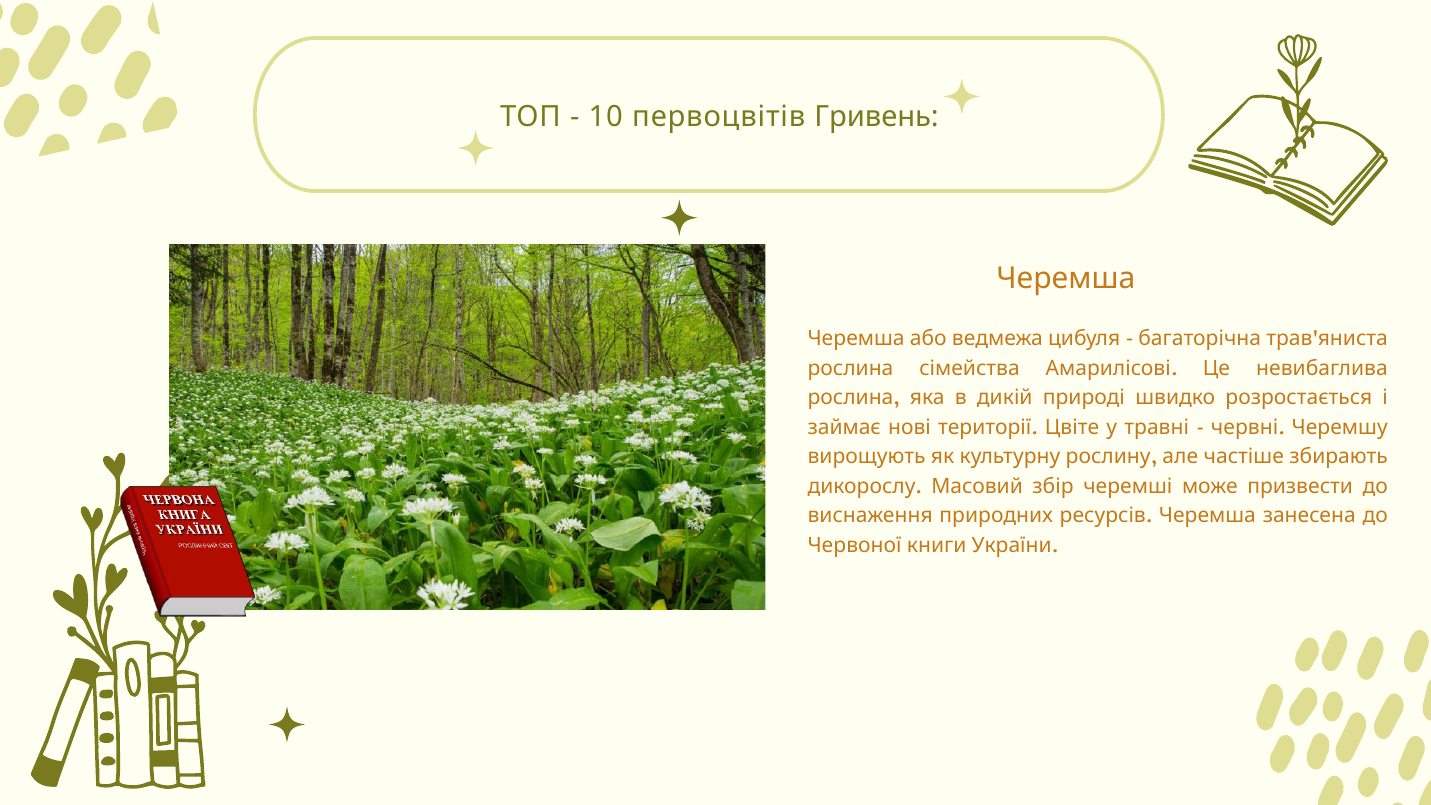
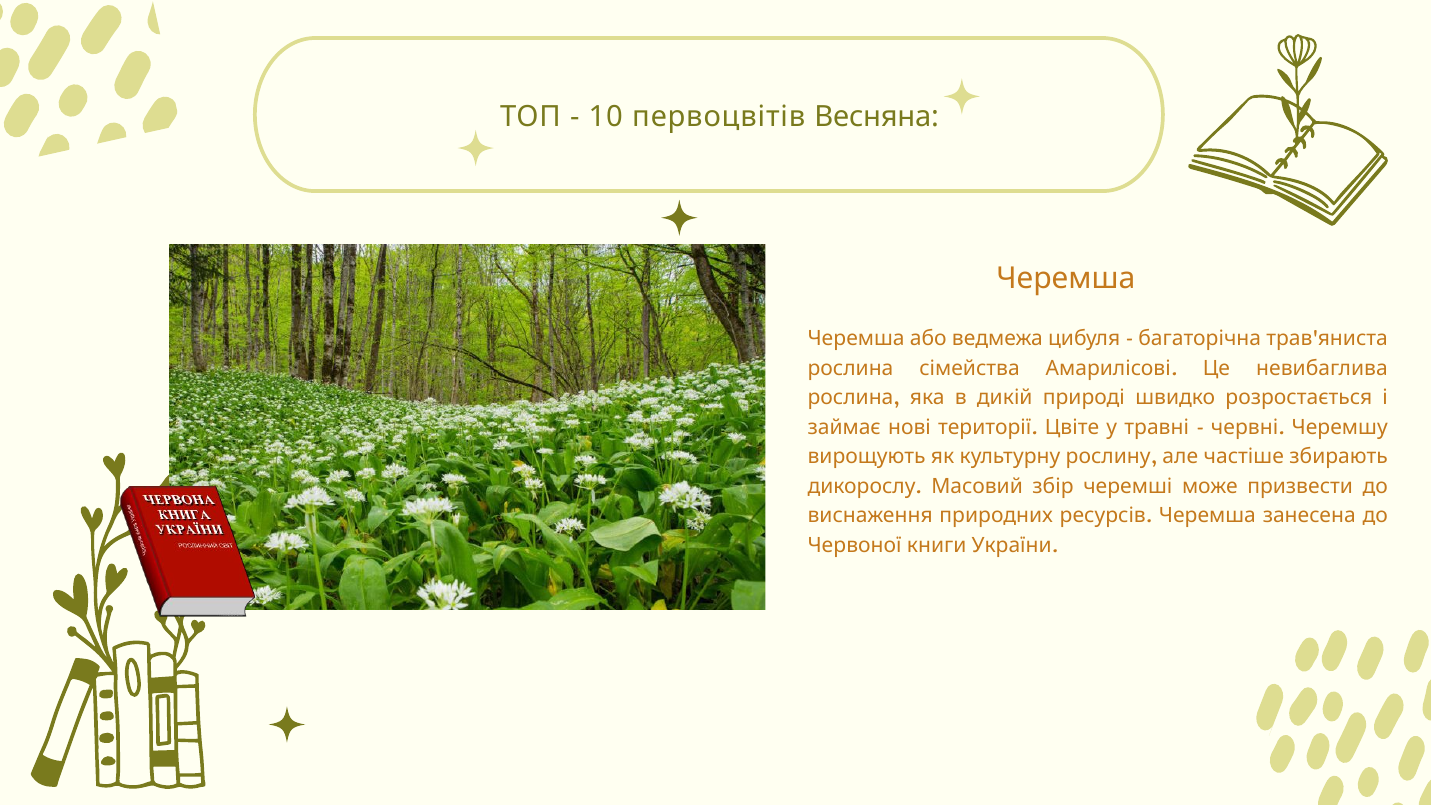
Гривень: Гривень -> Весняна
